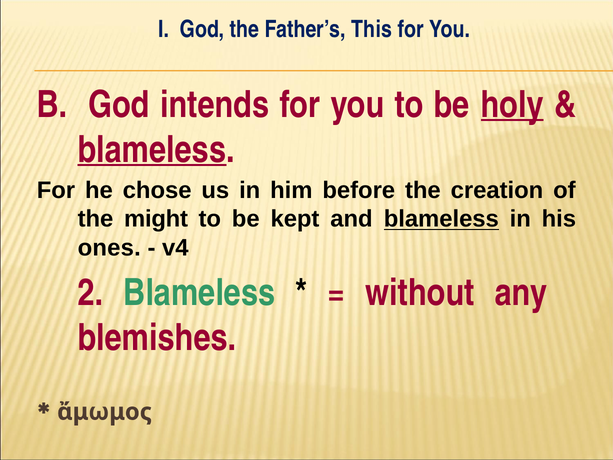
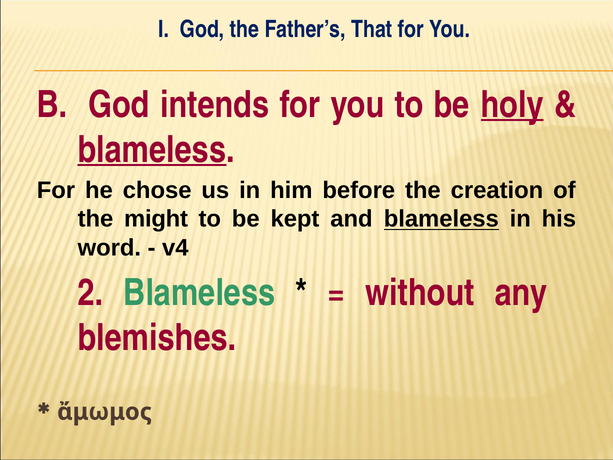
This: This -> That
ones: ones -> word
